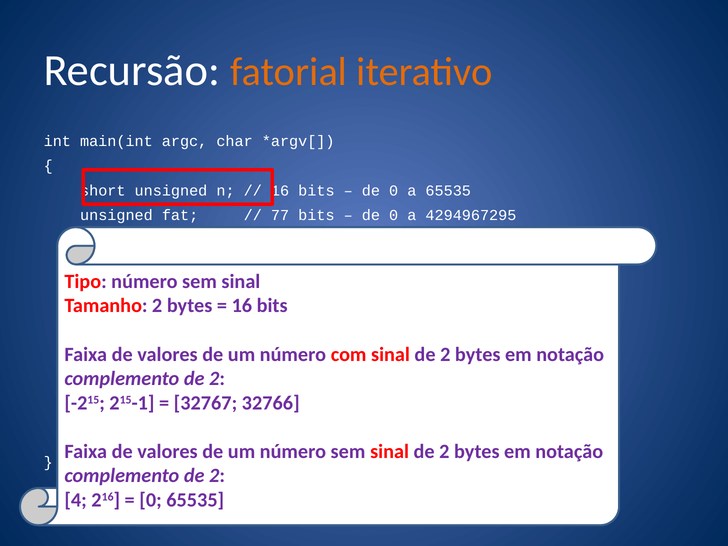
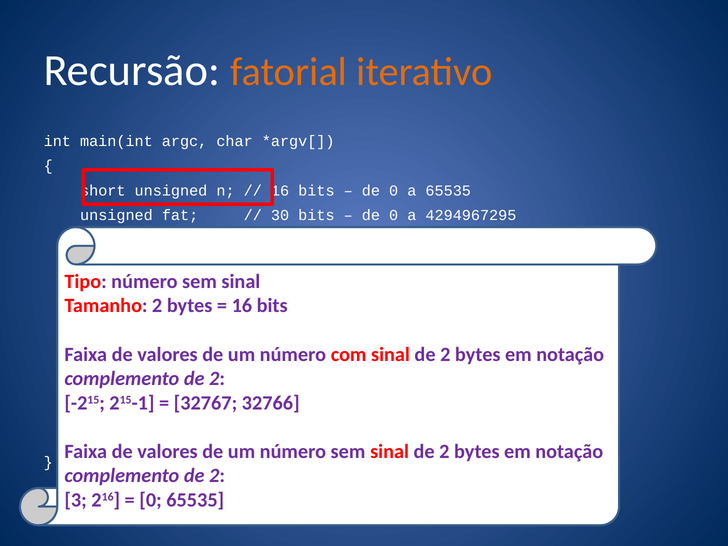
77: 77 -> 30
4: 4 -> 3
